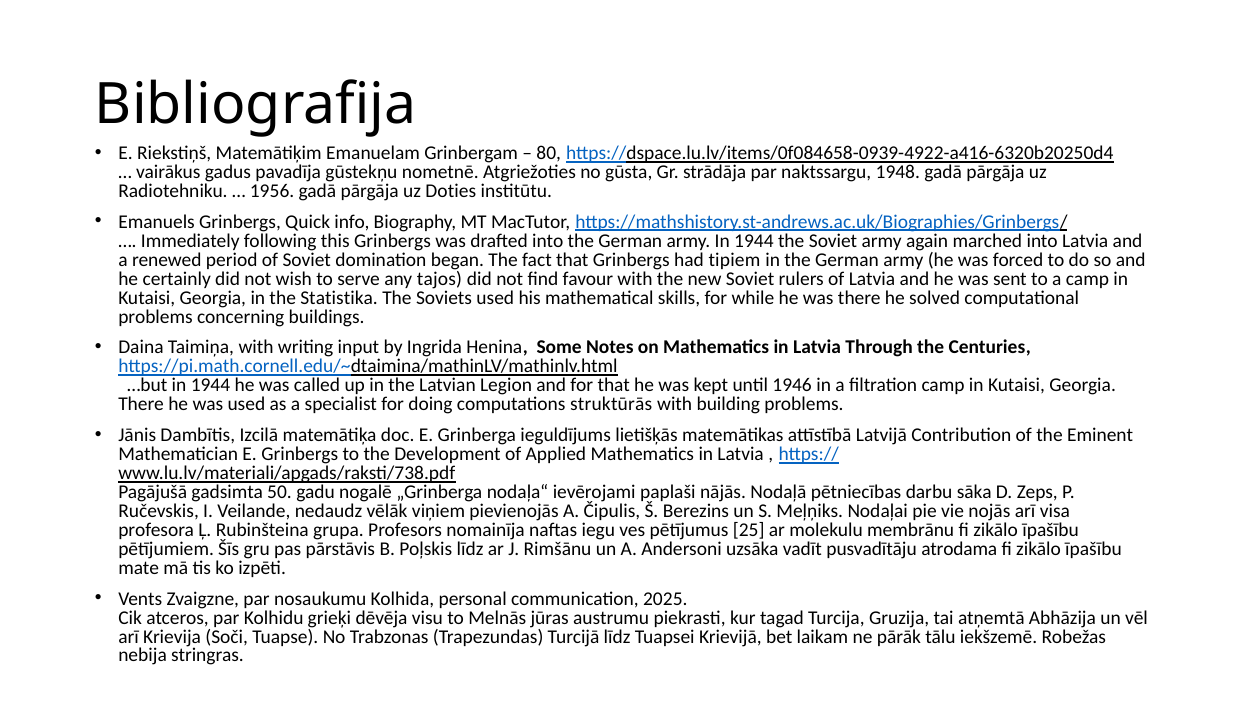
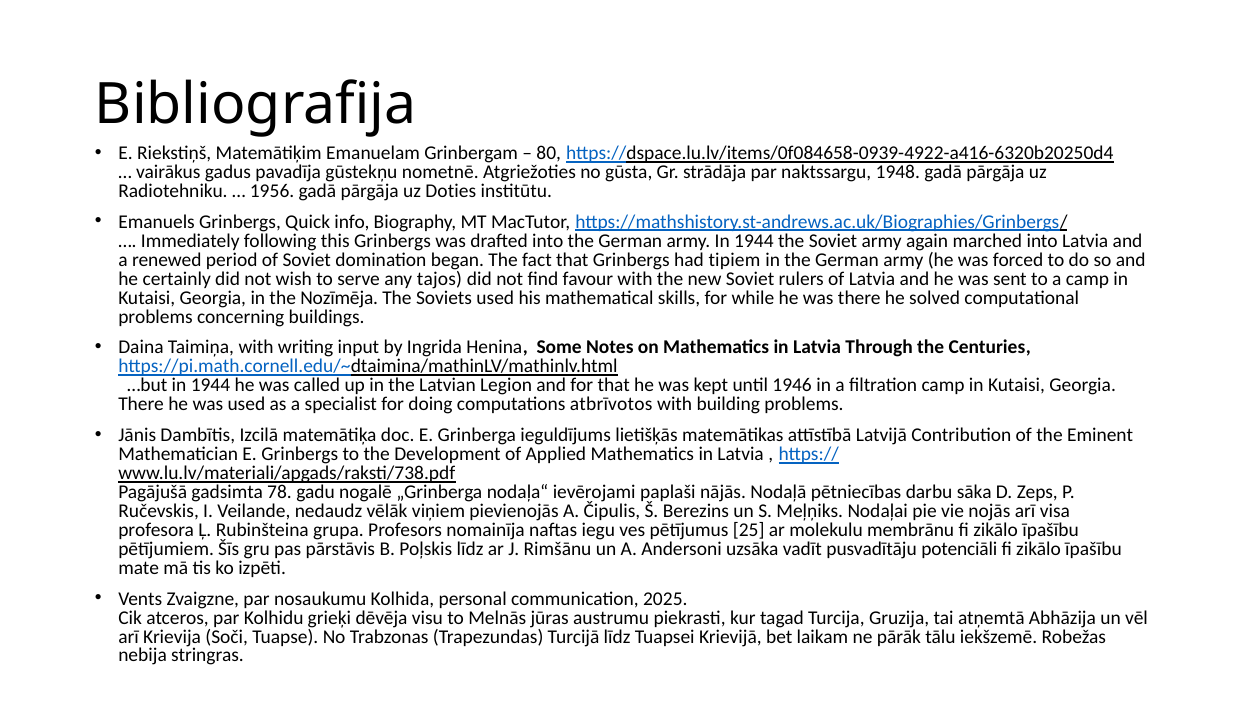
Statistika: Statistika -> Nozīmēja
struktūrās: struktūrās -> atbrīvotos
50: 50 -> 78
atrodama: atrodama -> potenciāli
